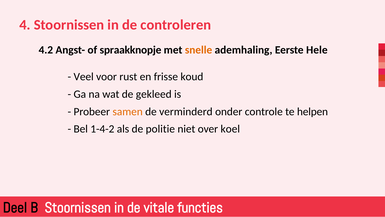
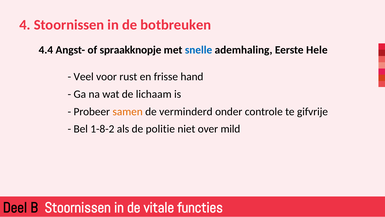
controleren: controleren -> botbreuken
4.2: 4.2 -> 4.4
snelle colour: orange -> blue
koud: koud -> hand
gekleed: gekleed -> lichaam
helpen: helpen -> gifvrije
1-4-2: 1-4-2 -> 1-8-2
koel: koel -> mild
